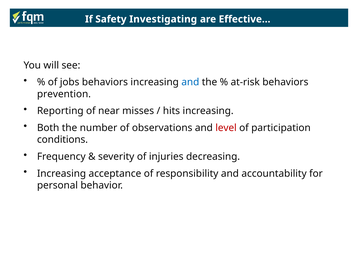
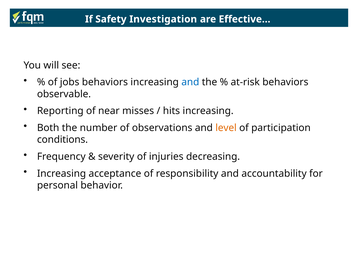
Investigating: Investigating -> Investigation
prevention: prevention -> observable
level colour: red -> orange
